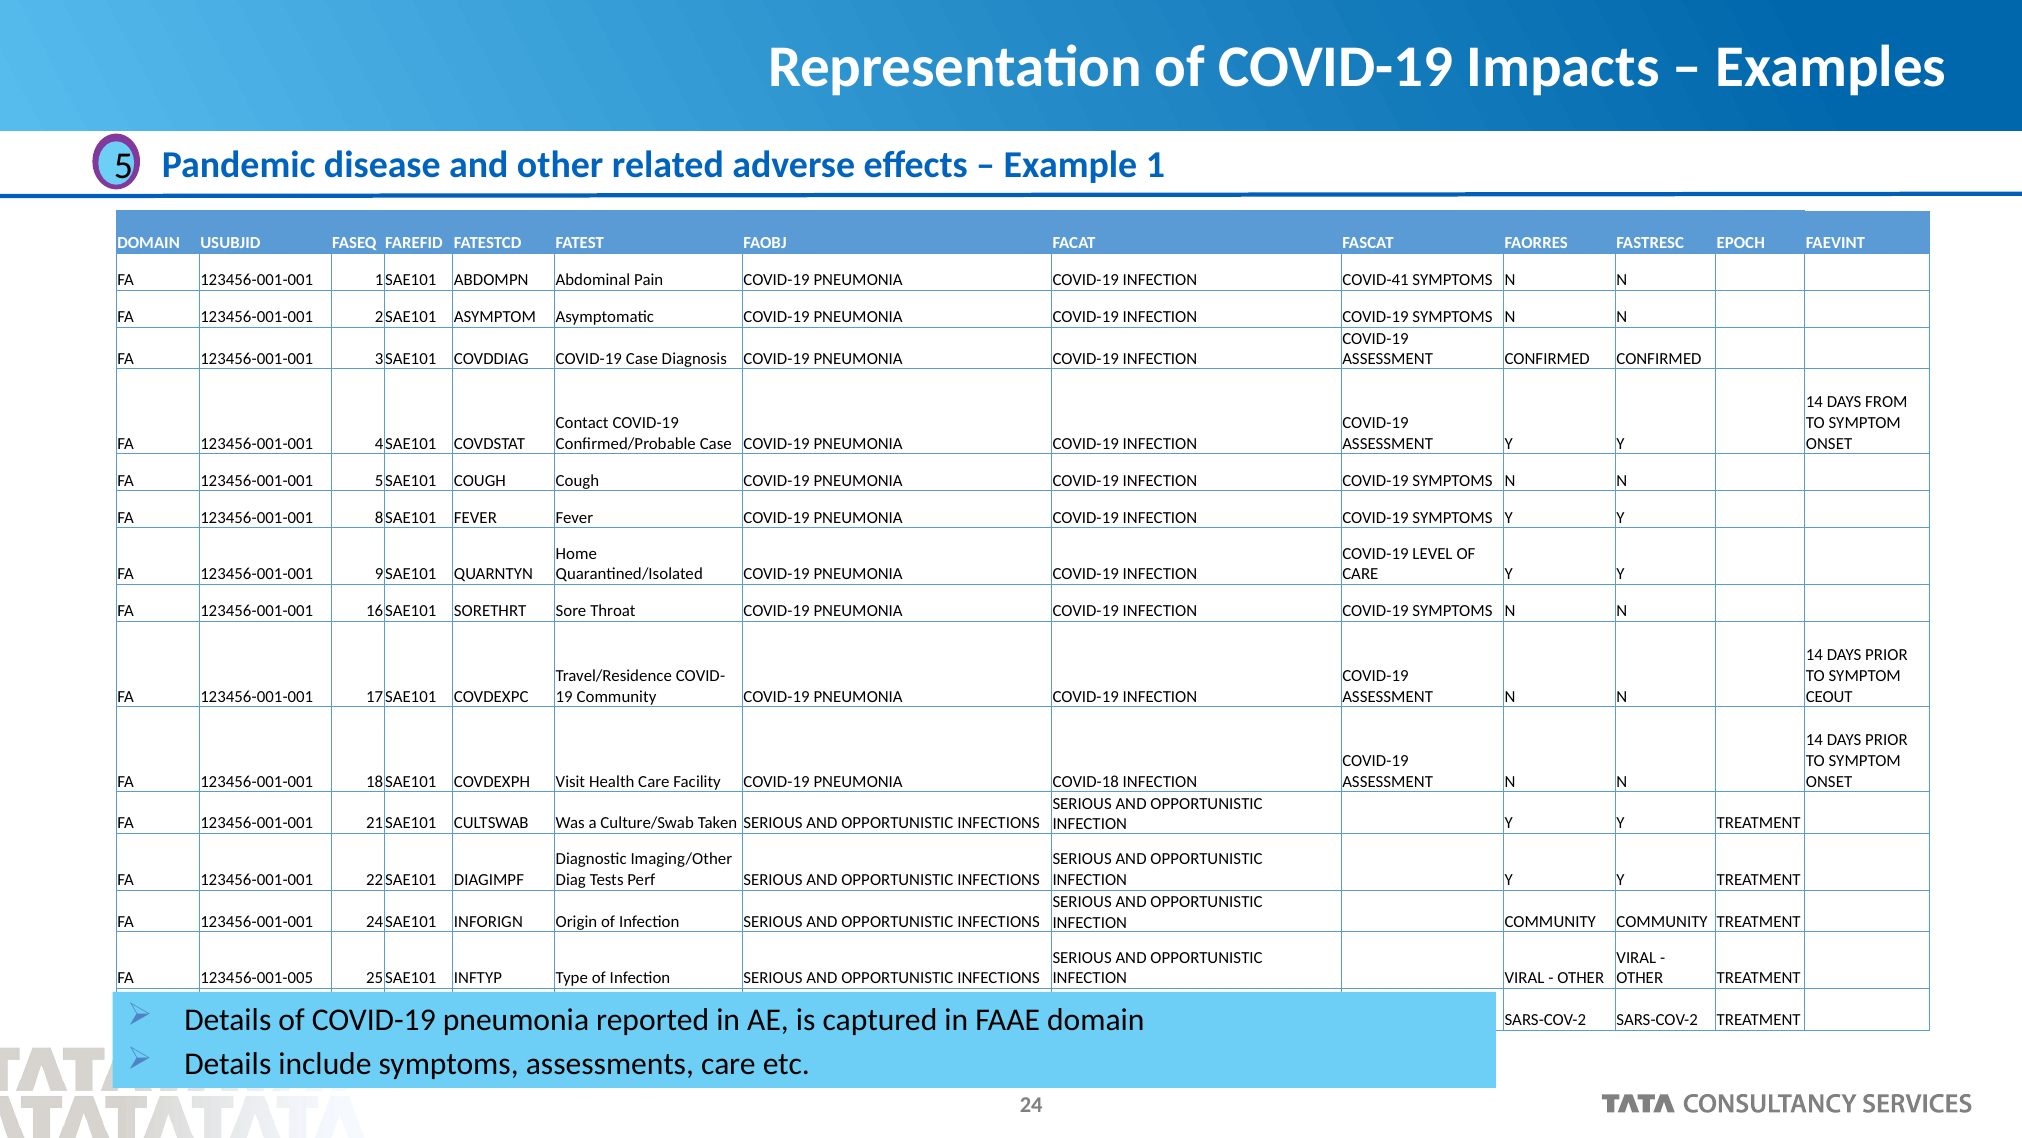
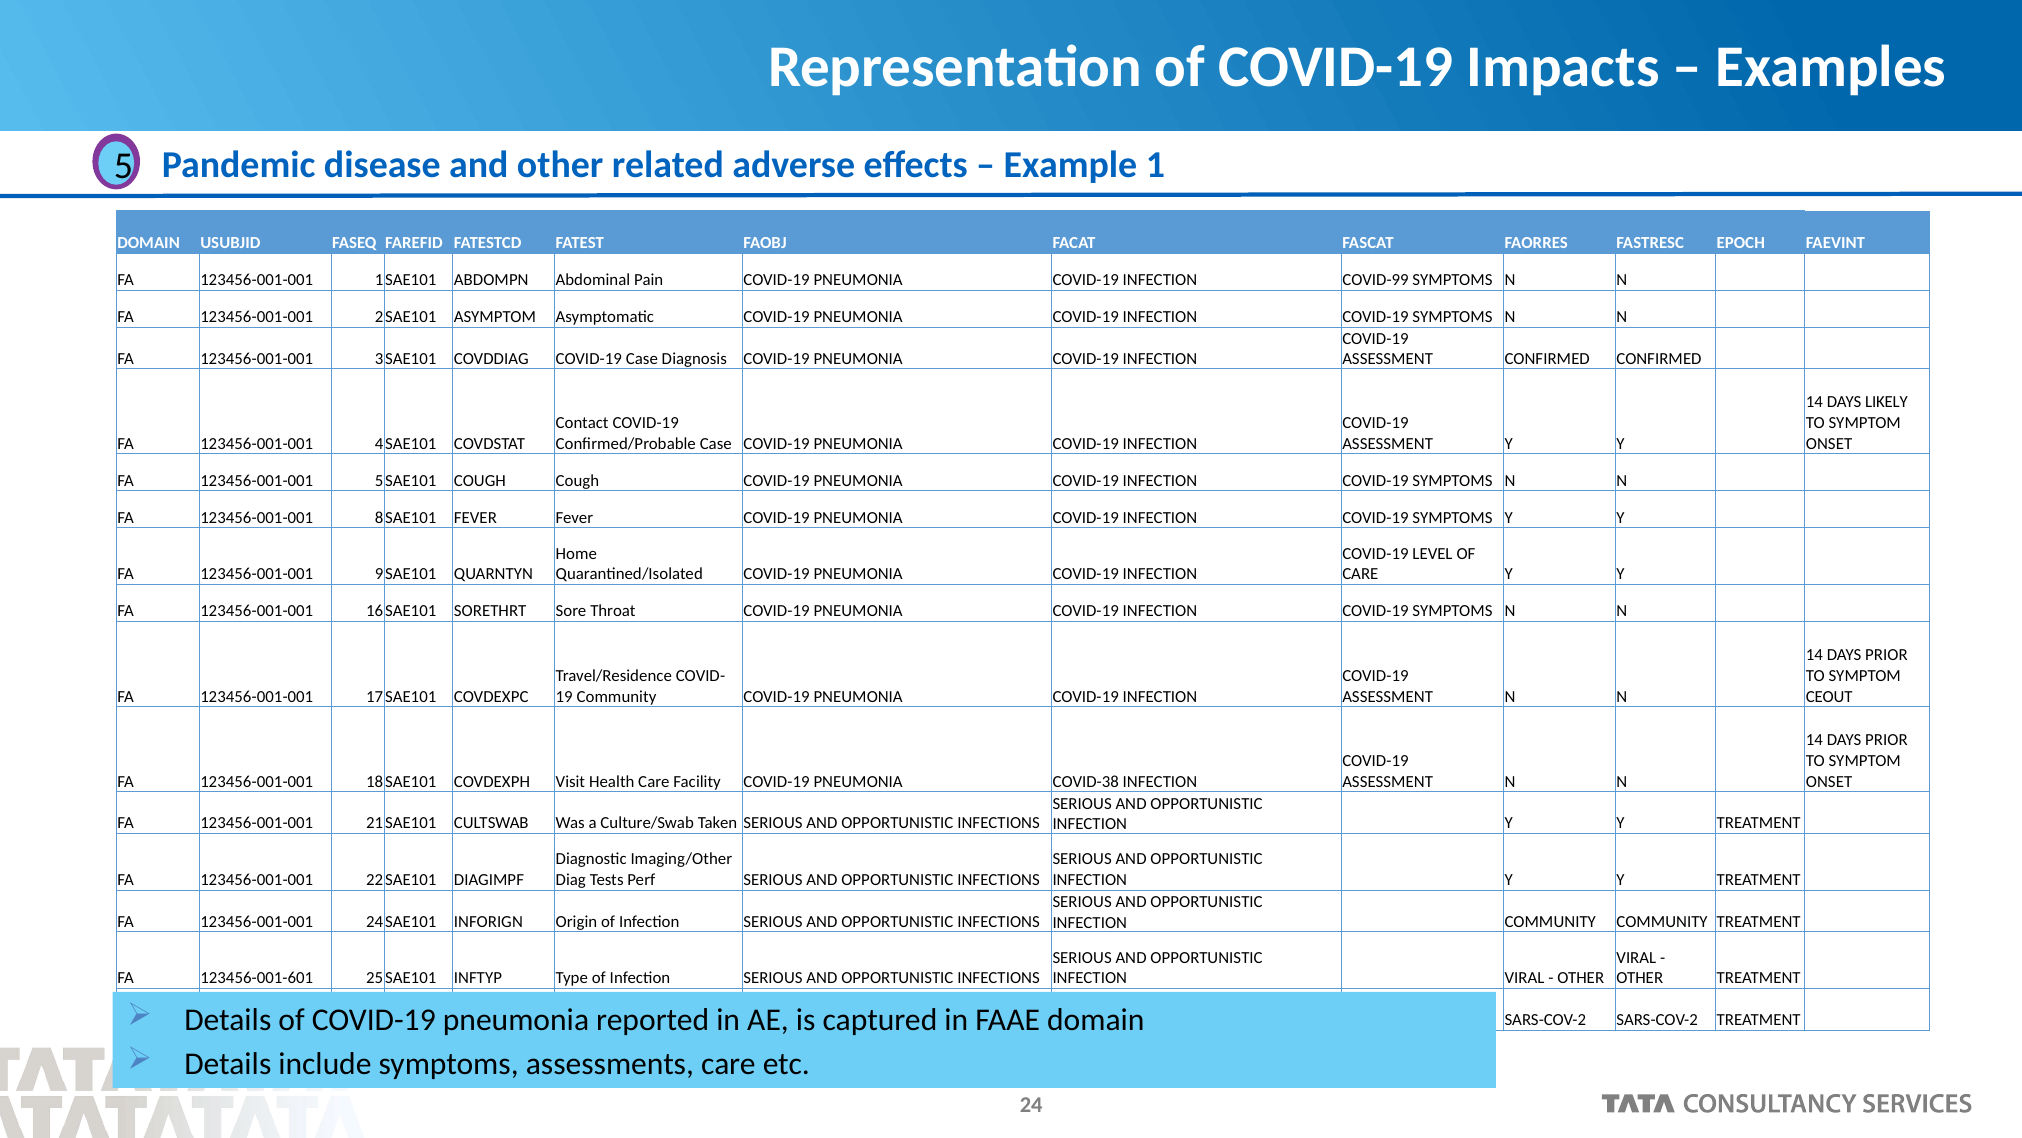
COVID-41: COVID-41 -> COVID-99
FROM: FROM -> LIKELY
COVID-18: COVID-18 -> COVID-38
123456-001-005: 123456-001-005 -> 123456-001-601
